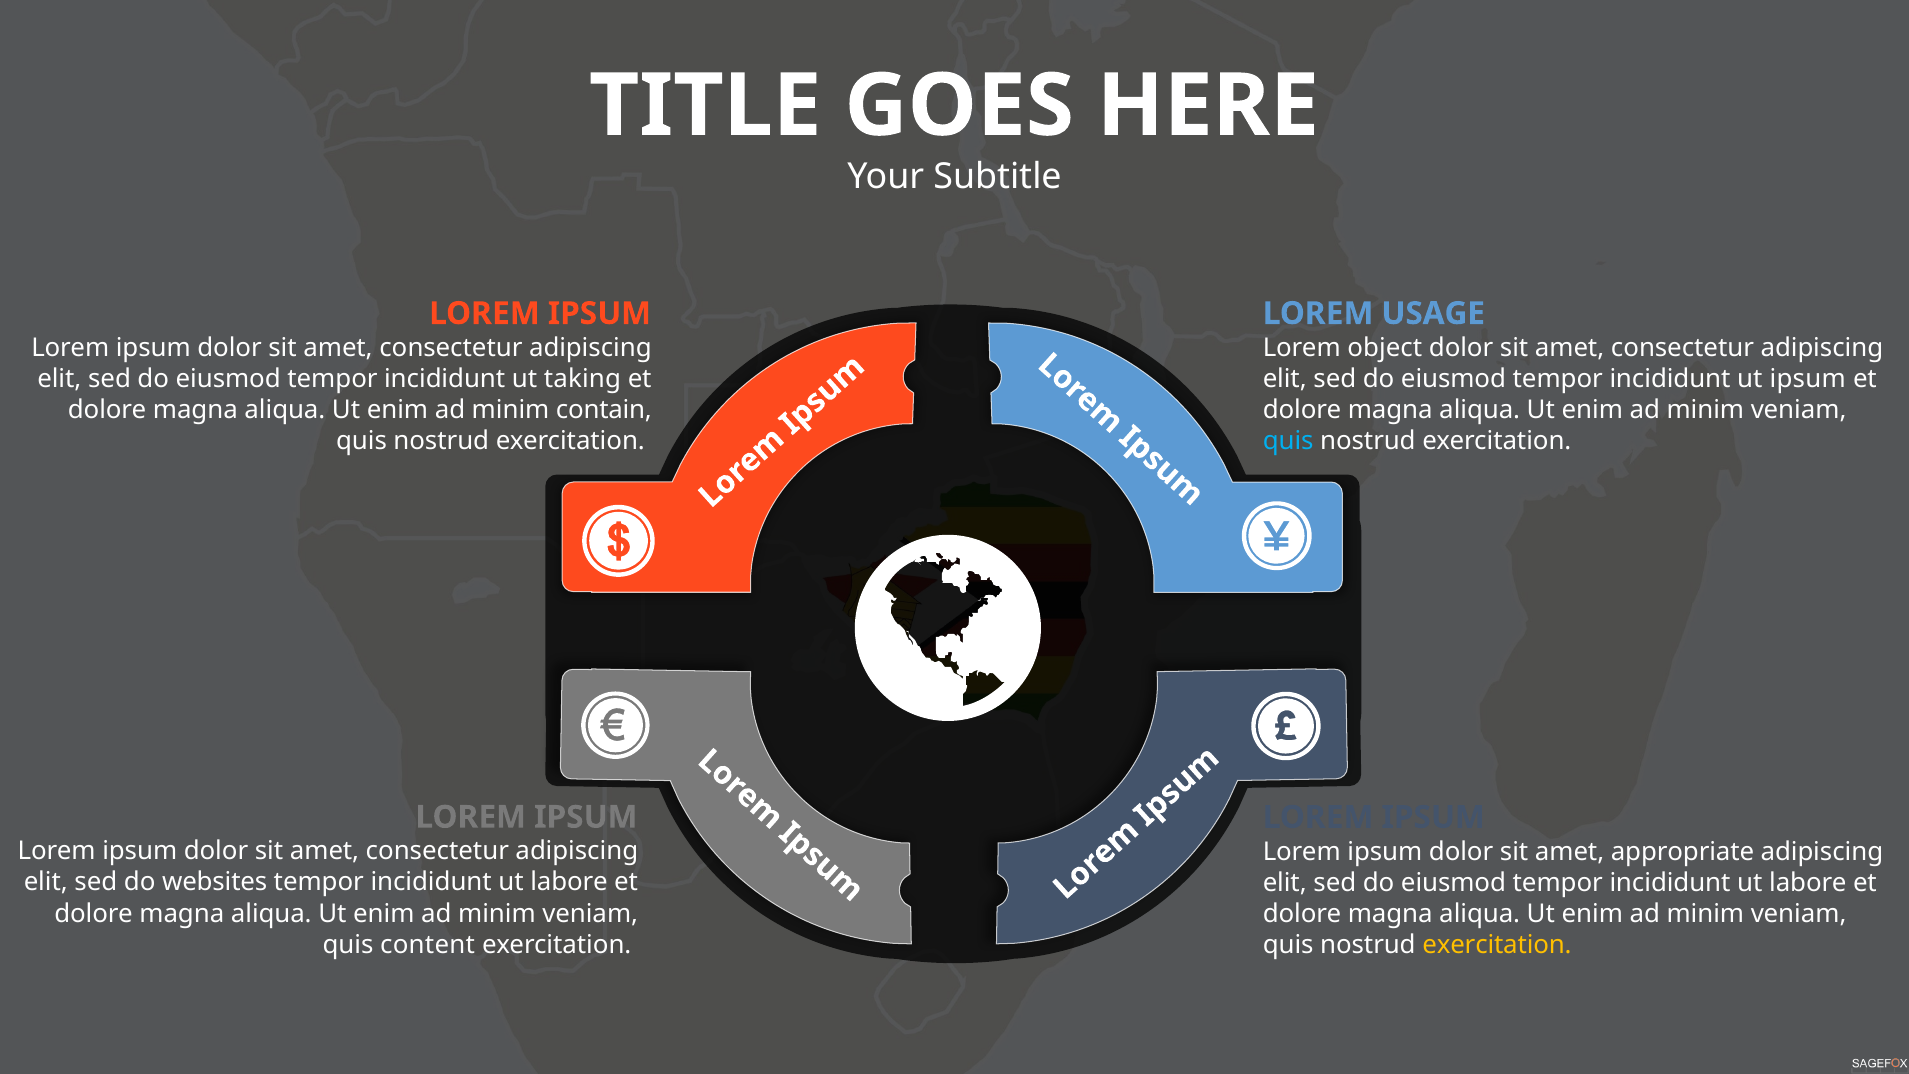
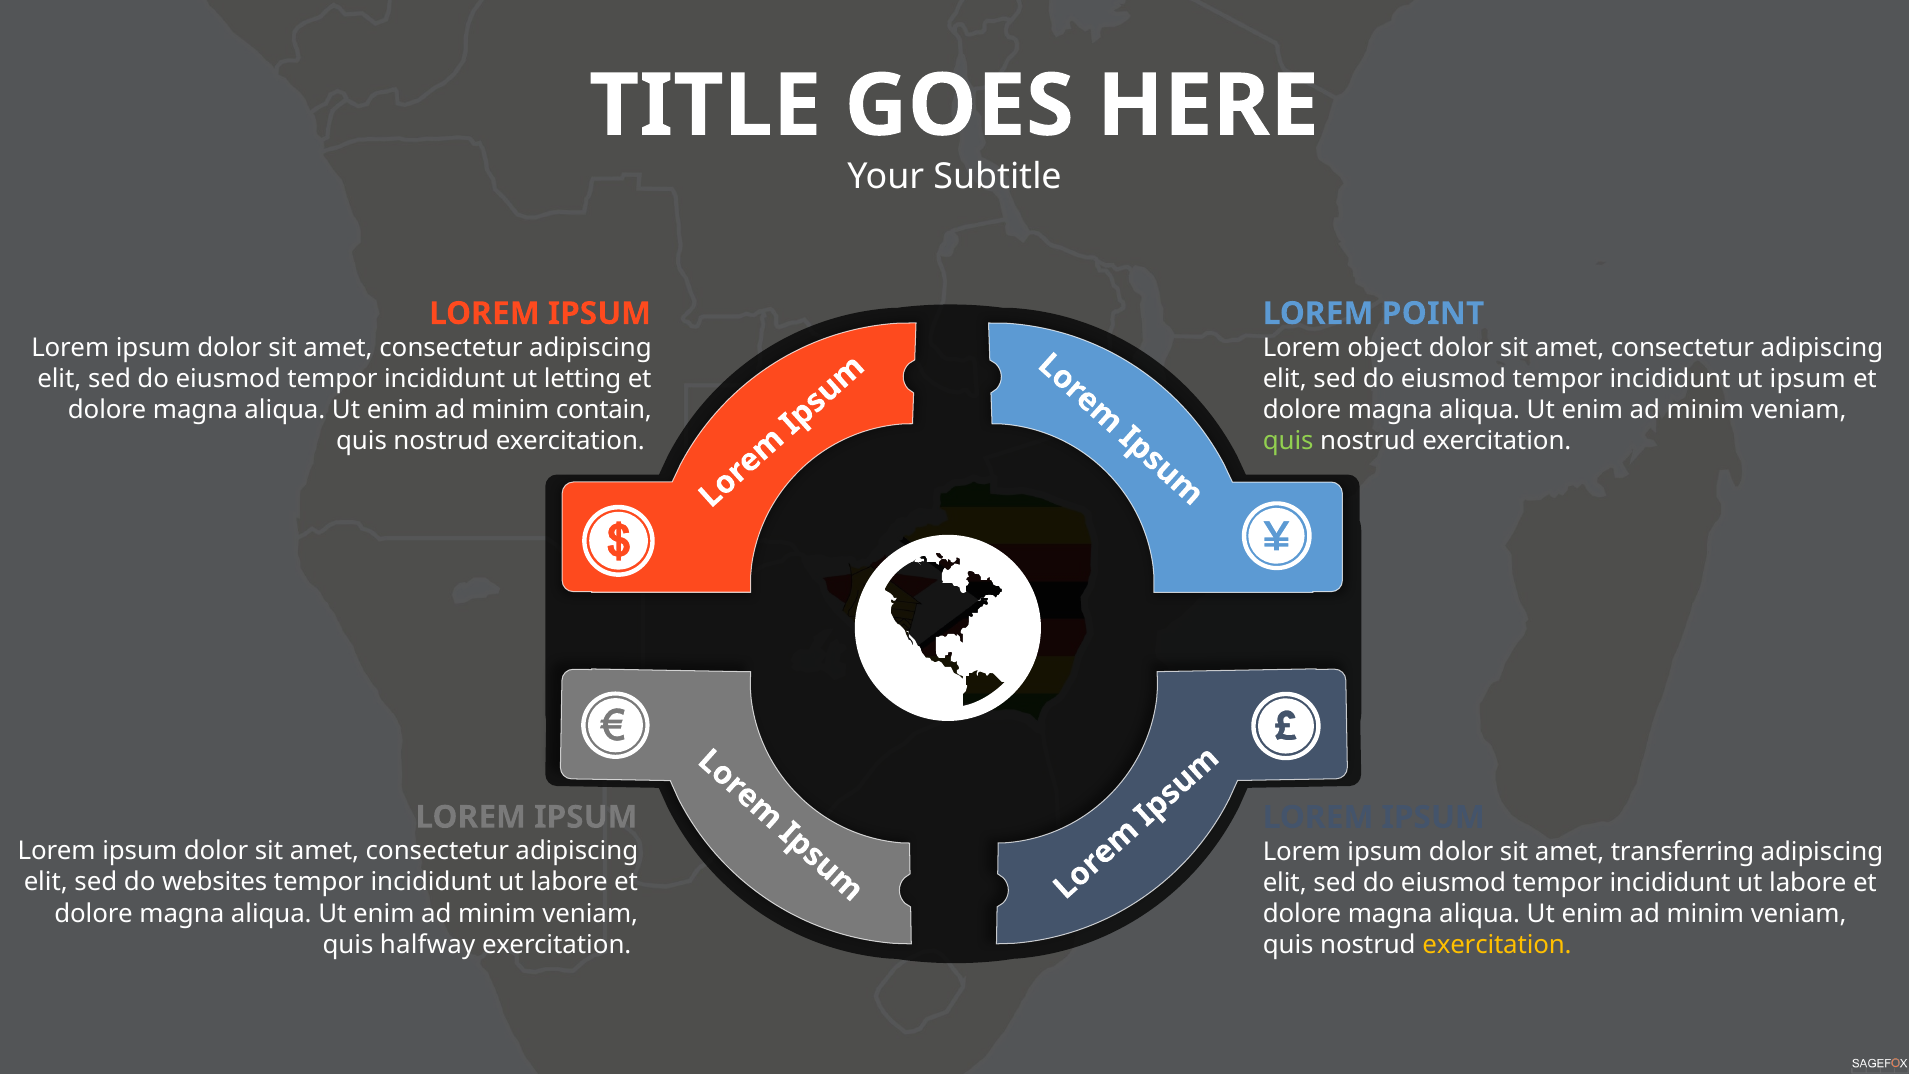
USAGE: USAGE -> POINT
taking: taking -> letting
quis at (1288, 441) colour: light blue -> light green
appropriate: appropriate -> transferring
content: content -> halfway
